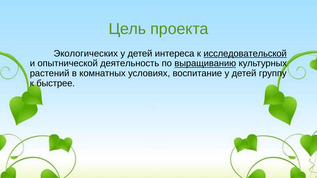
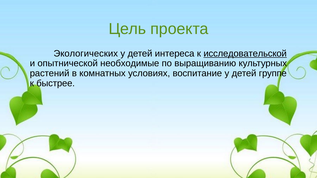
деятельность: деятельность -> необходимые
выращиванию underline: present -> none
группу: группу -> группе
